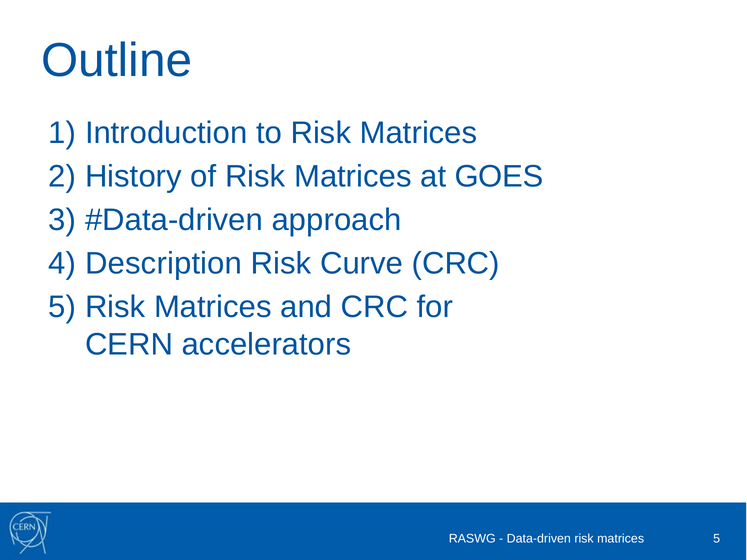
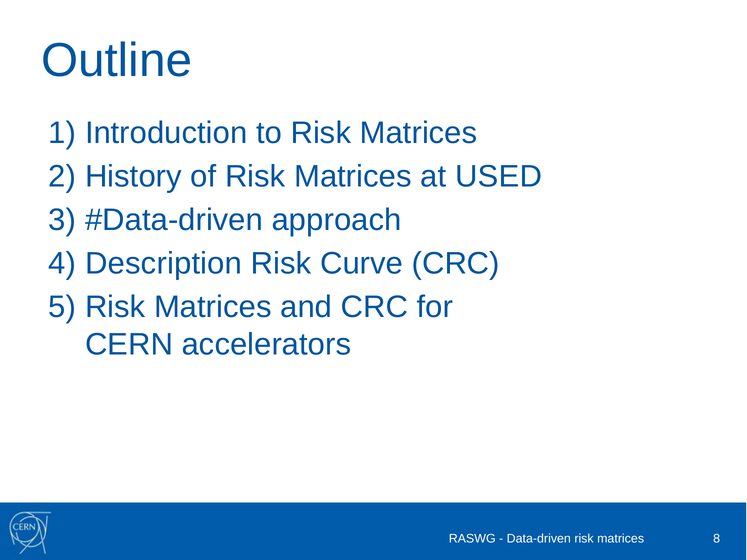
GOES: GOES -> USED
matrices 5: 5 -> 8
